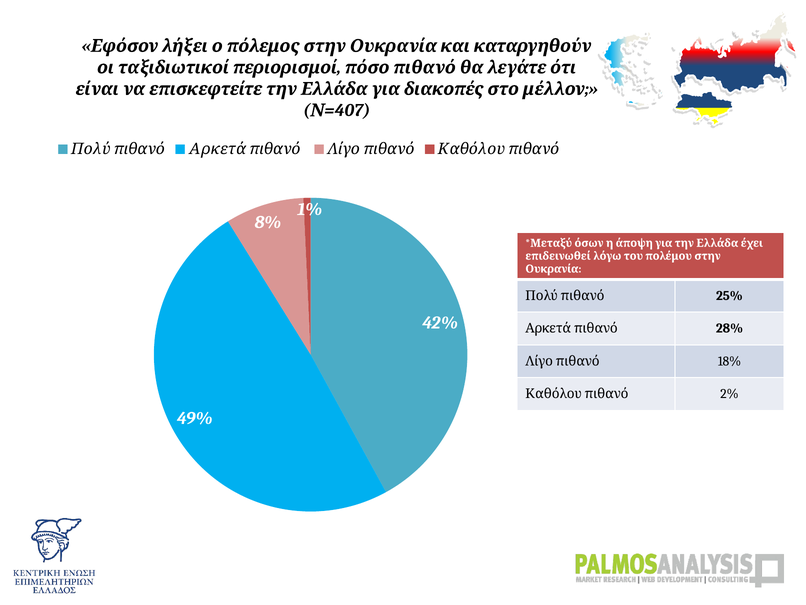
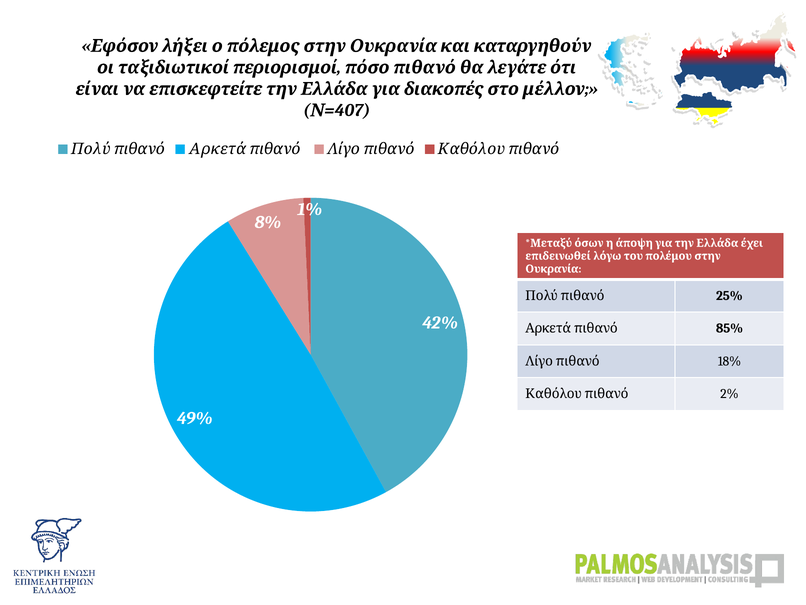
28%: 28% -> 85%
